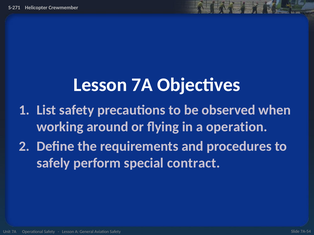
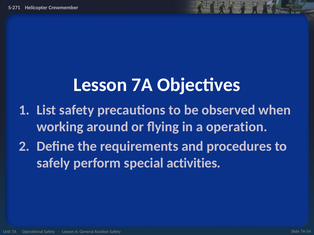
contract: contract -> activities
